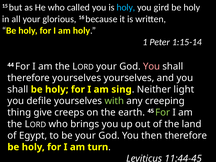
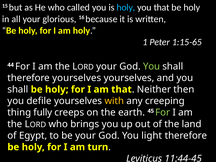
you gird: gird -> that
1:15-14: 1:15-14 -> 1:15-65
You at (152, 66) colour: pink -> light green
am sing: sing -> that
light: light -> then
with colour: light green -> yellow
give: give -> fully
then: then -> light
